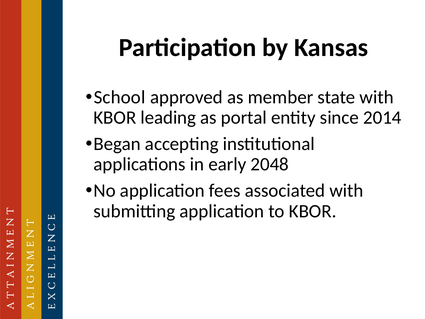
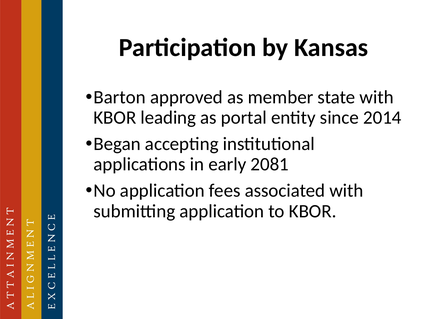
School: School -> Barton
2048: 2048 -> 2081
